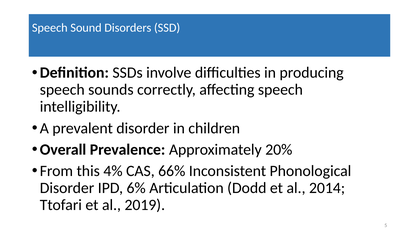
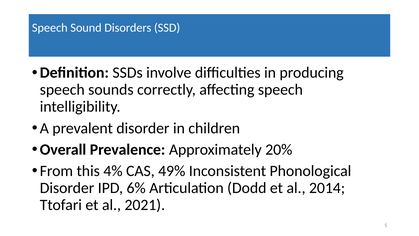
66%: 66% -> 49%
2019: 2019 -> 2021
